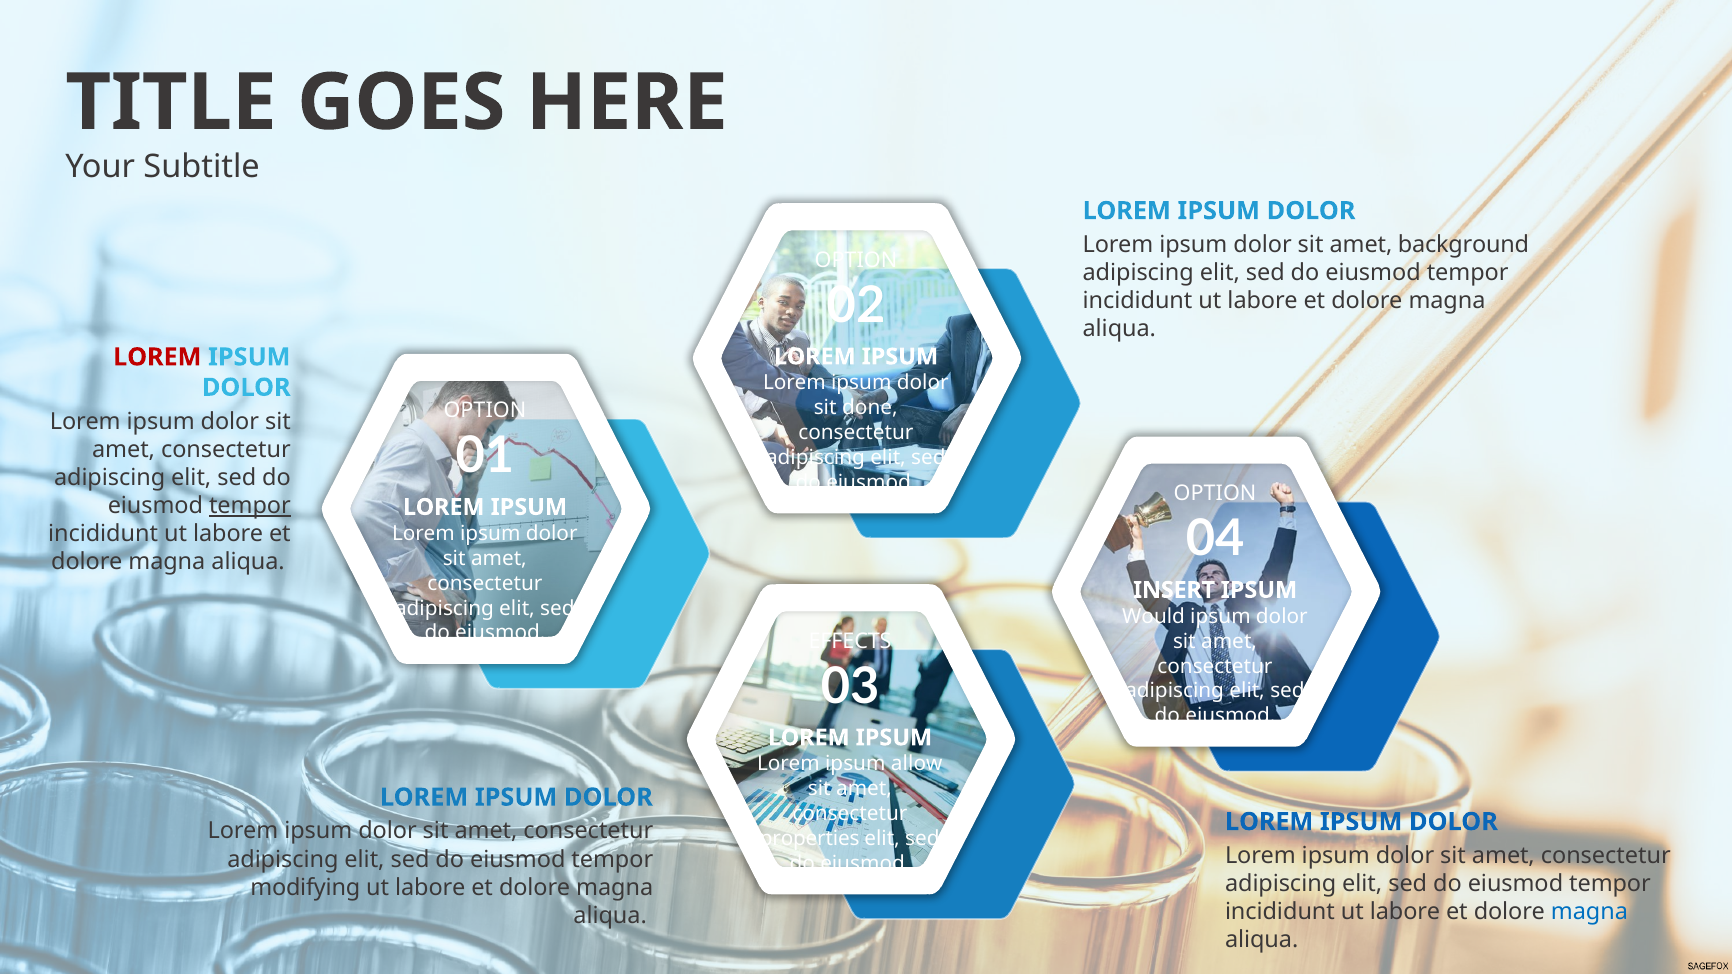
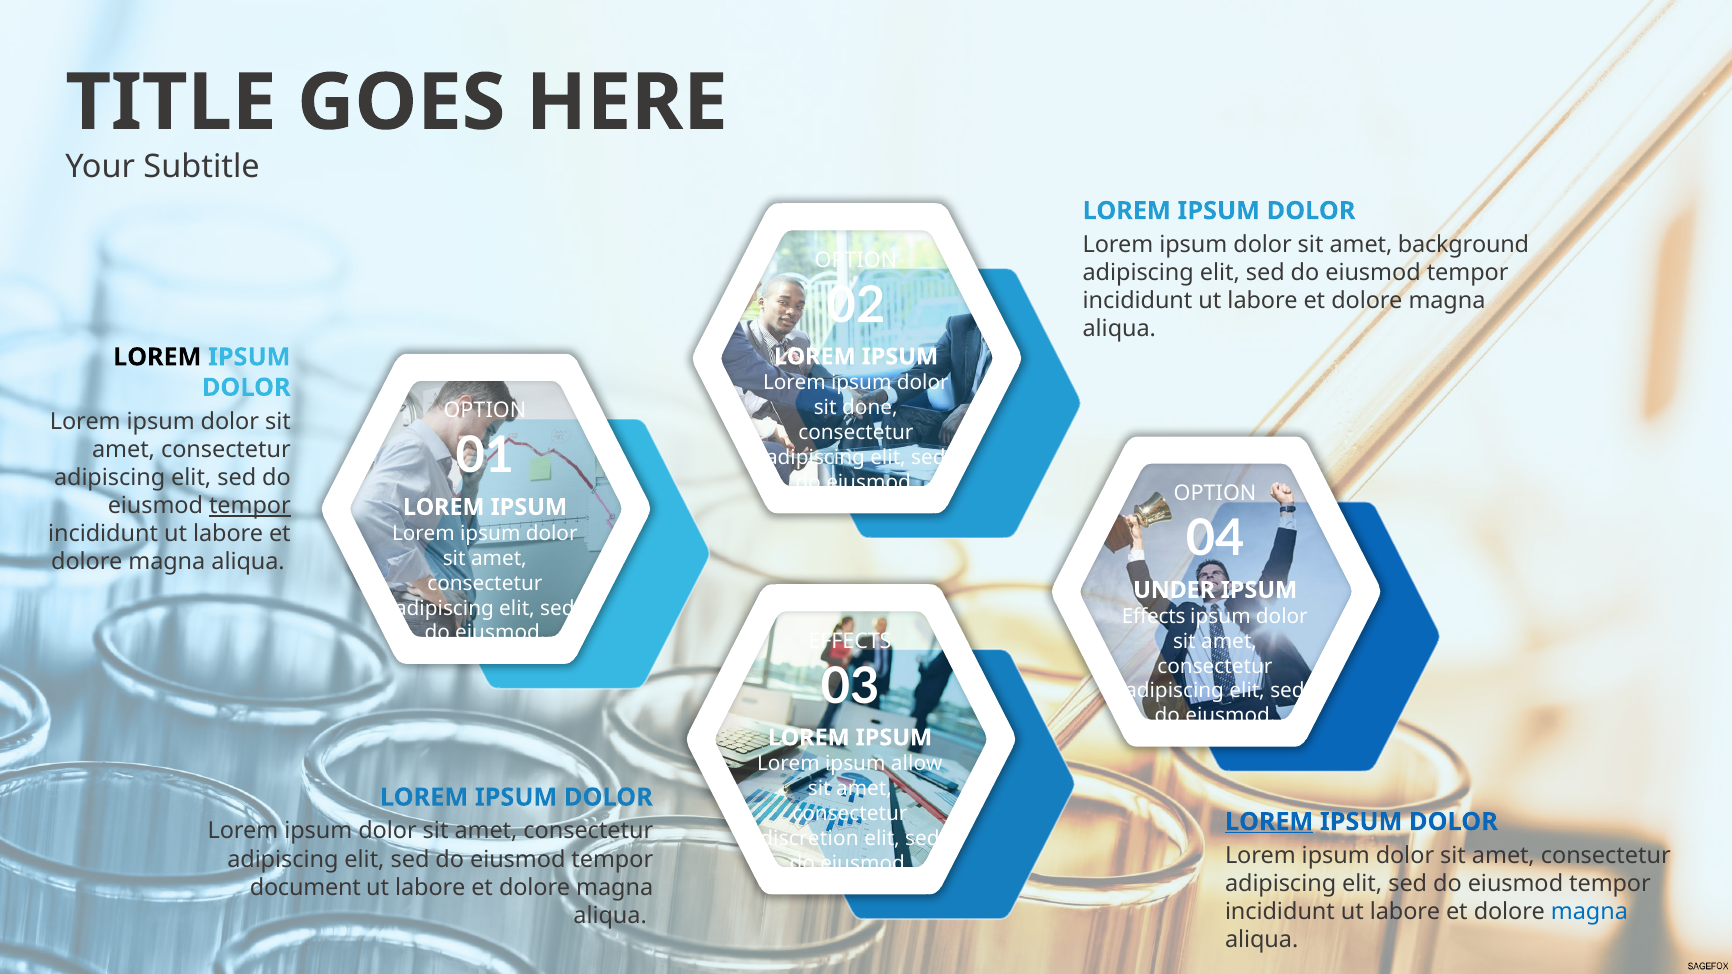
LOREM at (157, 357) colour: red -> black
INSERT: INSERT -> UNDER
Would at (1154, 617): Would -> Effects
LOREM at (1269, 822) underline: none -> present
properties: properties -> discretion
modifying: modifying -> document
